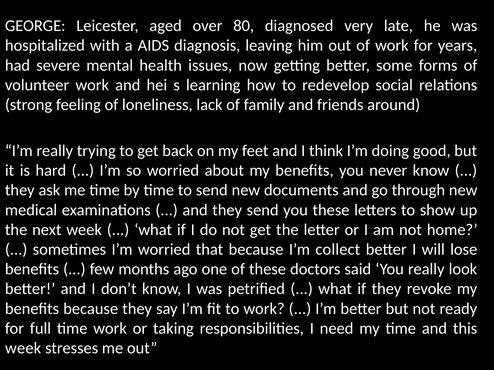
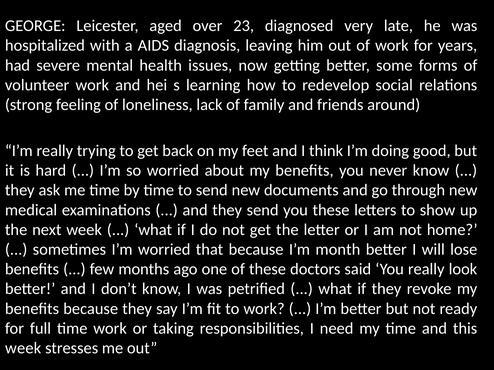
80: 80 -> 23
collect: collect -> month
